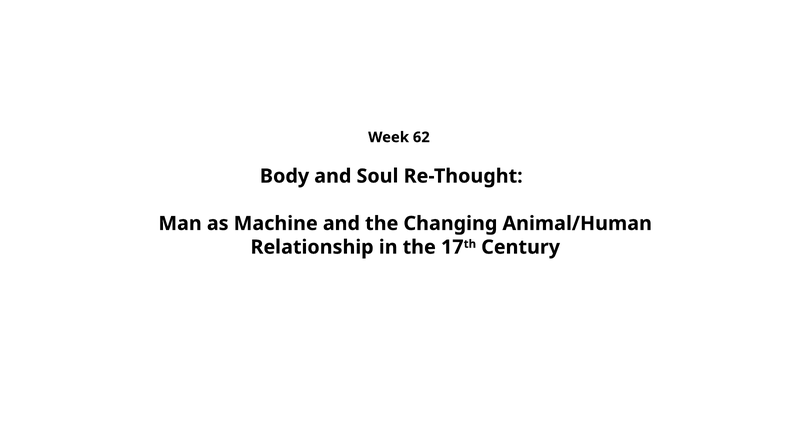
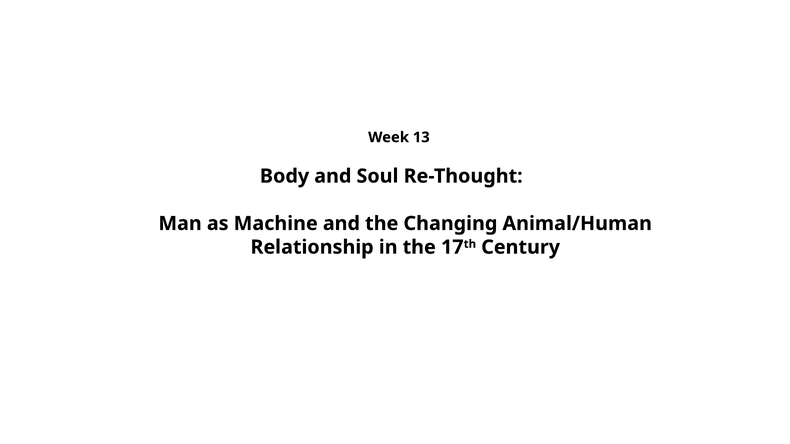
62: 62 -> 13
